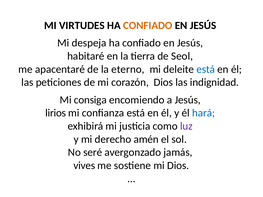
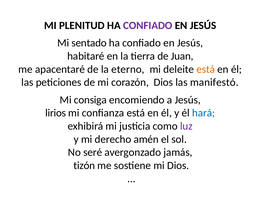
VIRTUDES: VIRTUDES -> PLENITUD
CONFIADO at (148, 25) colour: orange -> purple
despeja: despeja -> sentado
Seol: Seol -> Juan
está at (206, 69) colour: blue -> orange
indignidad: indignidad -> manifestó
vives: vives -> tizón
